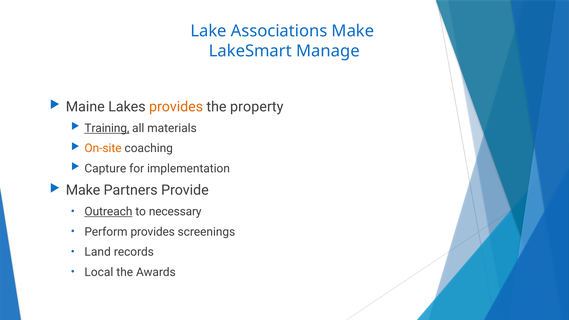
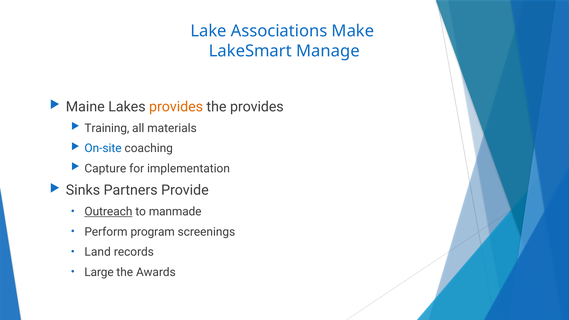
the property: property -> provides
Training underline: present -> none
On-site colour: orange -> blue
Make at (83, 190): Make -> Sinks
necessary: necessary -> manmade
Perform provides: provides -> program
Local: Local -> Large
